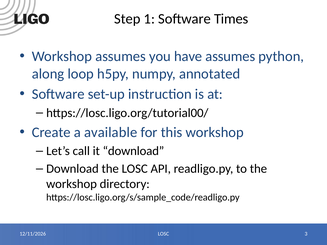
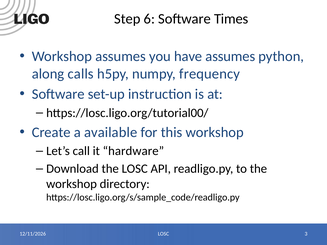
1: 1 -> 6
loop: loop -> calls
annotated: annotated -> frequency
it download: download -> hardware
